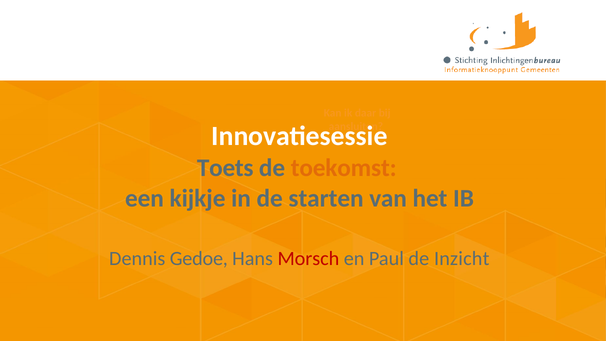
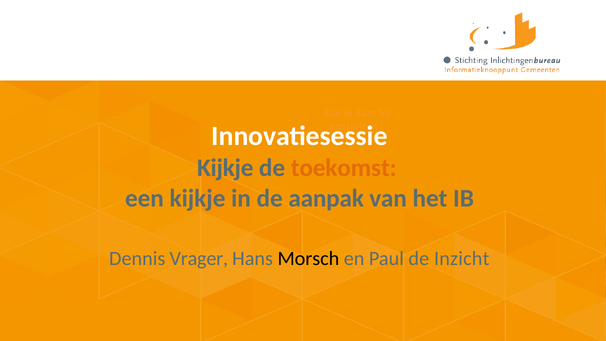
Toets at (225, 168): Toets -> Kijkje
starten: starten -> aanpak
Gedoe: Gedoe -> Vrager
Morsch colour: red -> black
